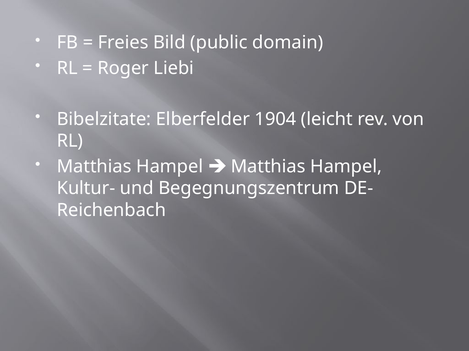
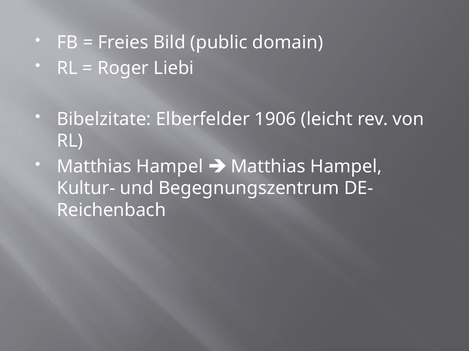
1904: 1904 -> 1906
